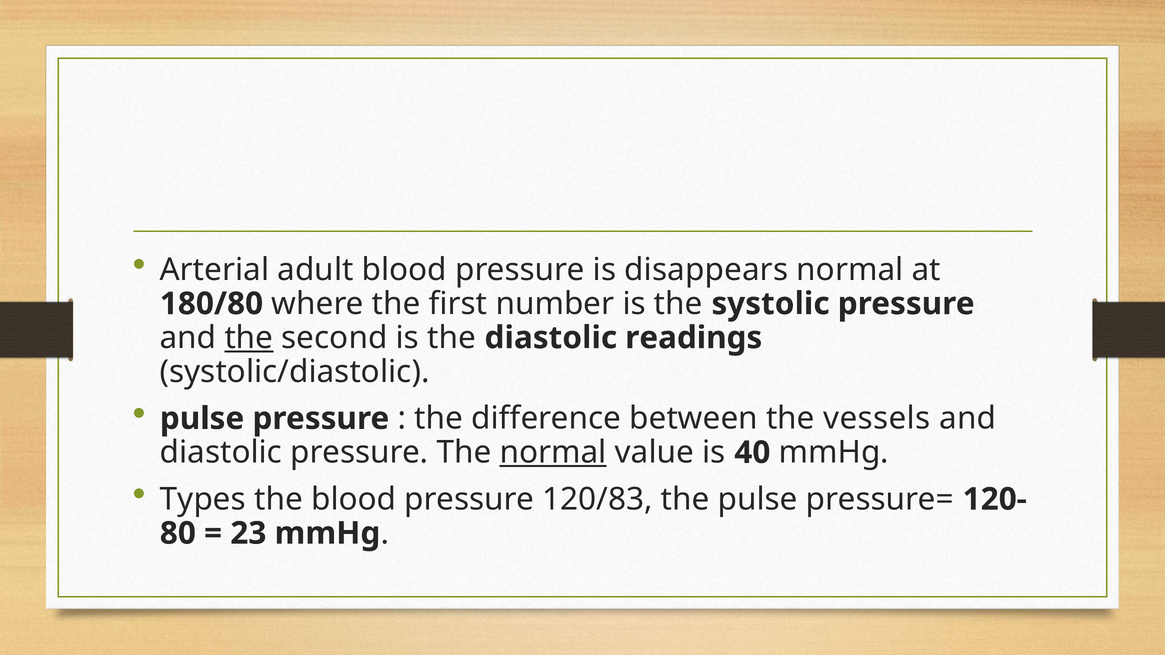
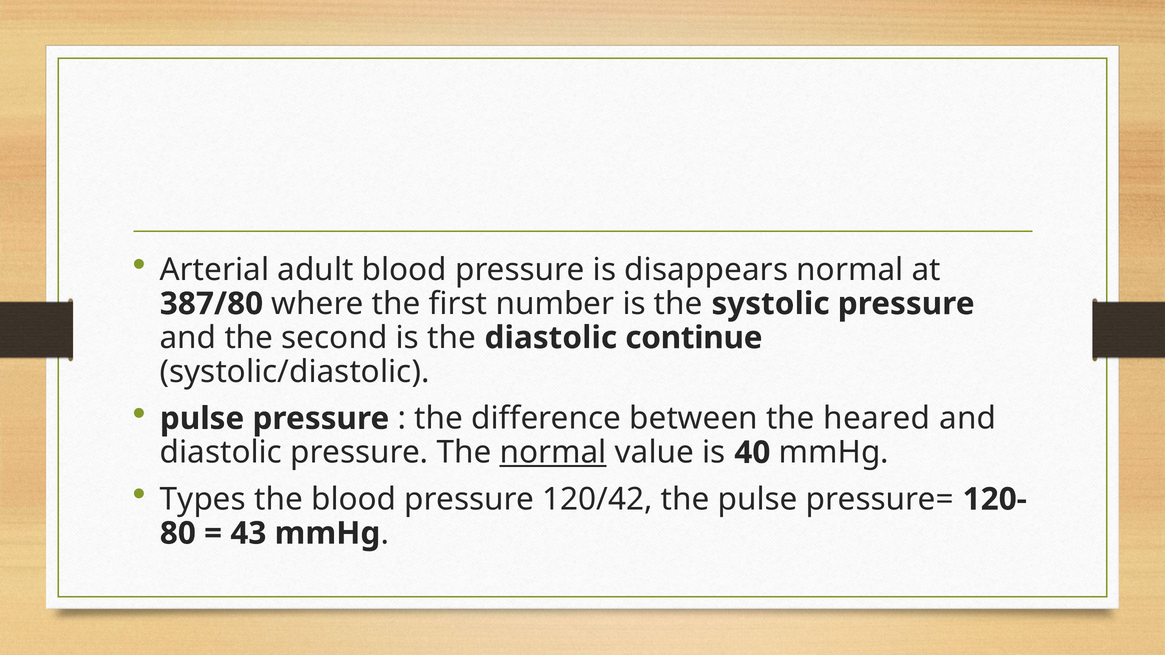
180/80: 180/80 -> 387/80
the at (249, 338) underline: present -> none
readings: readings -> continue
vessels: vessels -> heared
120/83: 120/83 -> 120/42
23: 23 -> 43
